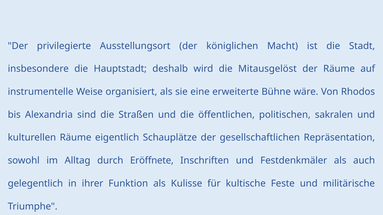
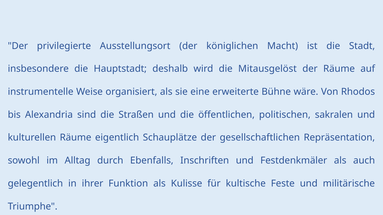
Eröffnete: Eröffnete -> Ebenfalls
